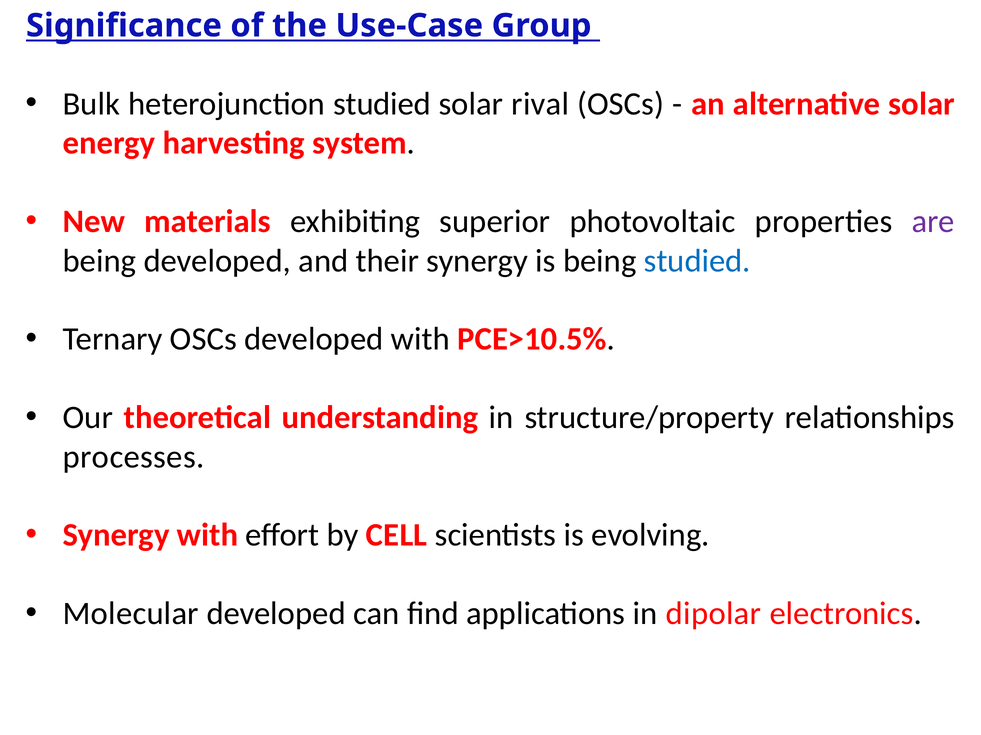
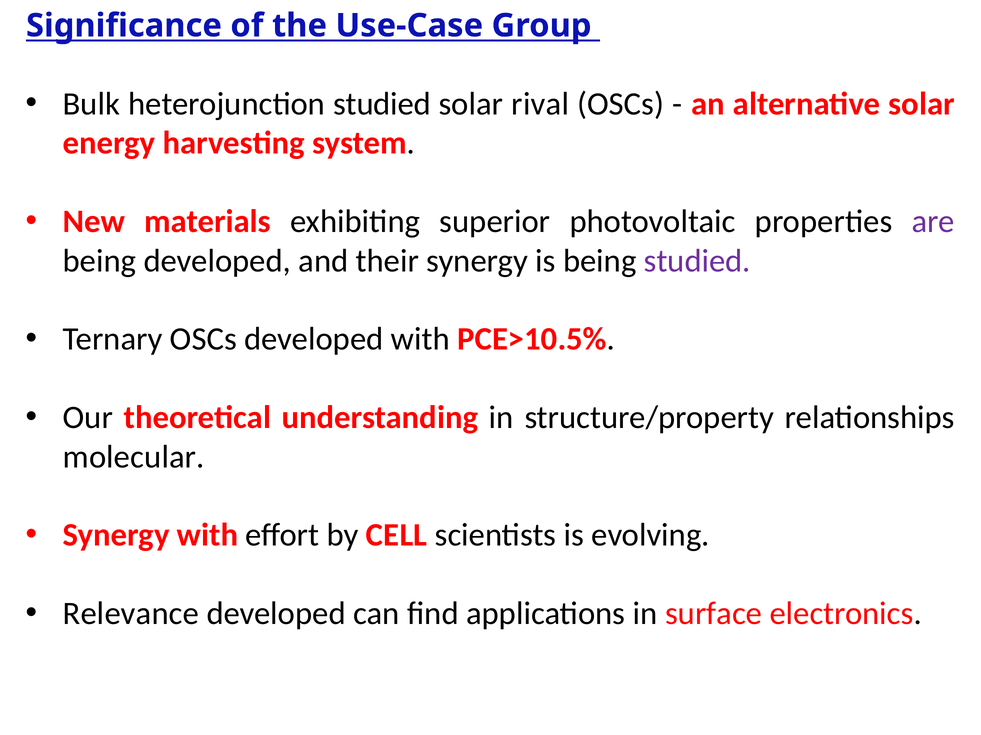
studied at (697, 261) colour: blue -> purple
processes: processes -> molecular
Molecular: Molecular -> Relevance
dipolar: dipolar -> surface
